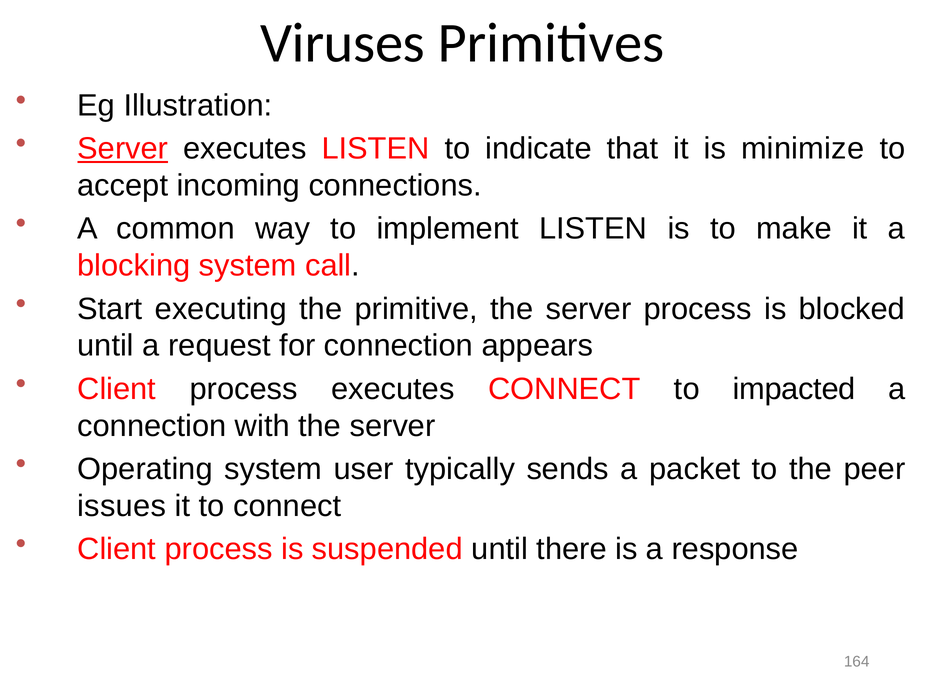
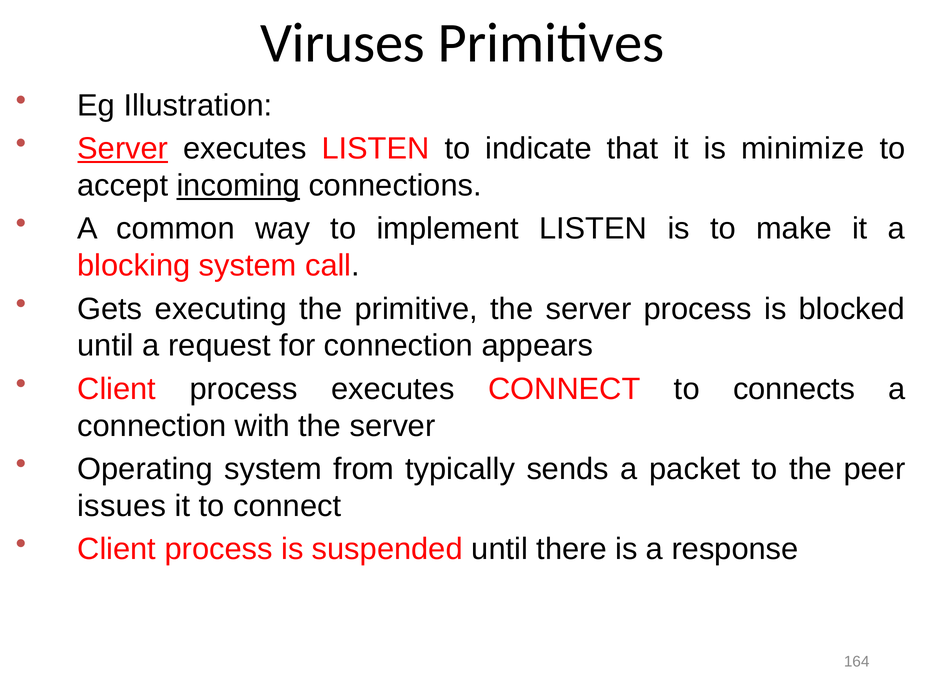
incoming underline: none -> present
Start: Start -> Gets
impacted: impacted -> connects
user: user -> from
